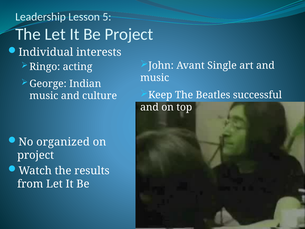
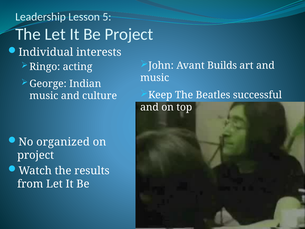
Single: Single -> Builds
